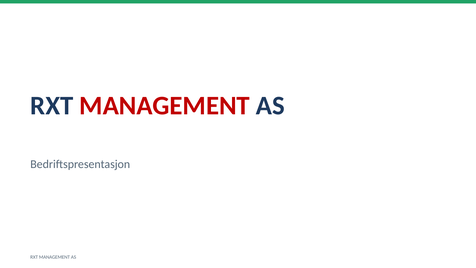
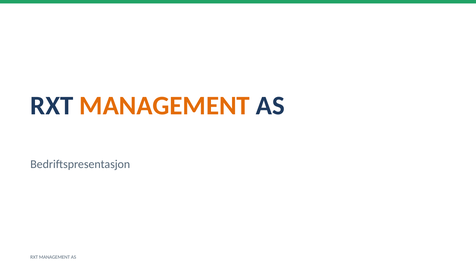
MANAGEMENT at (165, 106) colour: red -> orange
